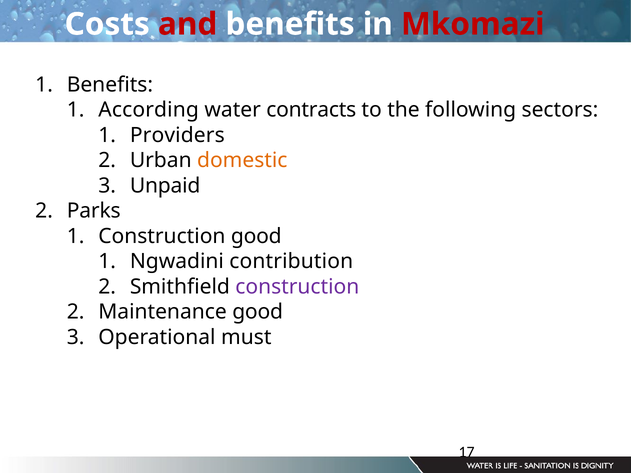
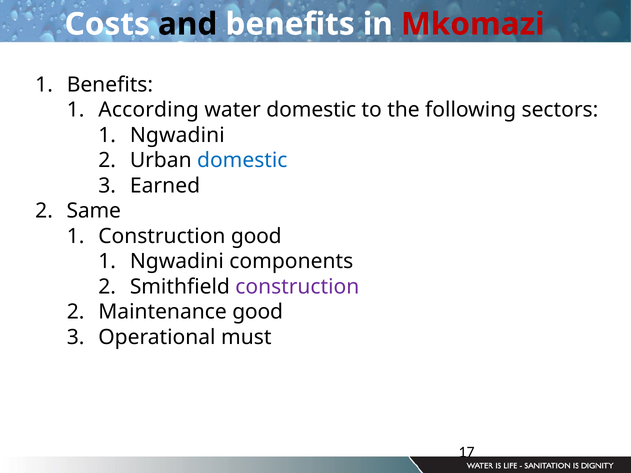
and colour: red -> black
water contracts: contracts -> domestic
Providers at (177, 135): Providers -> Ngwadini
domestic at (242, 161) colour: orange -> blue
Unpaid: Unpaid -> Earned
Parks: Parks -> Same
contribution: contribution -> components
